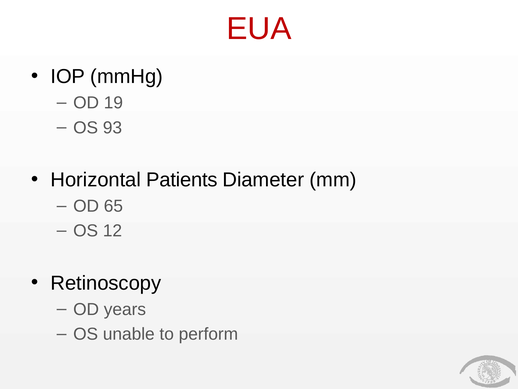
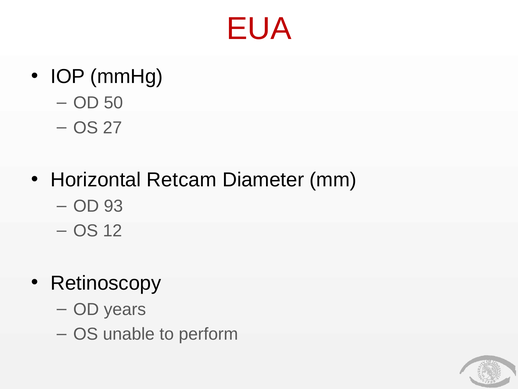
19: 19 -> 50
93: 93 -> 27
Patients: Patients -> Retcam
65: 65 -> 93
